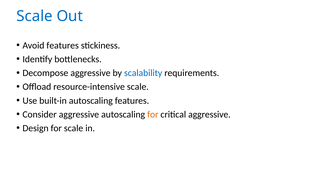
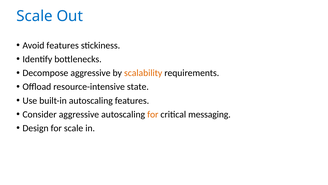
scalability colour: blue -> orange
resource-intensive scale: scale -> state
critical aggressive: aggressive -> messaging
